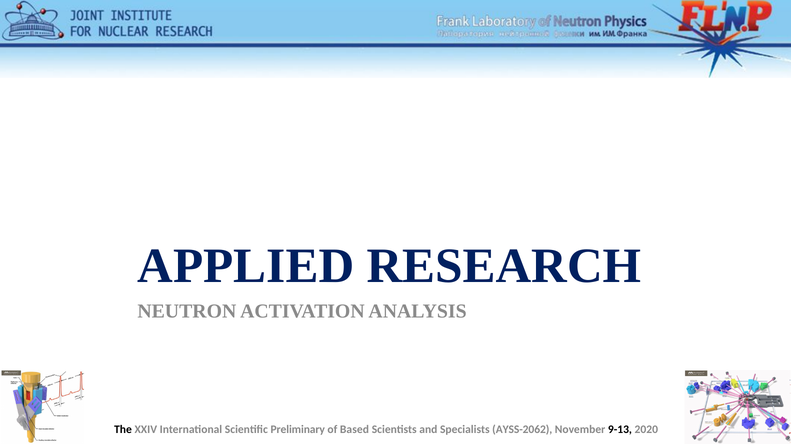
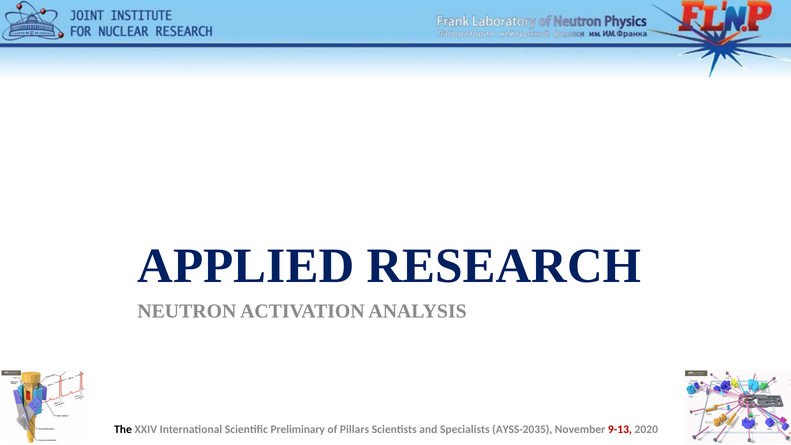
Based: Based -> Pillars
AYSS-2062: AYSS-2062 -> AYSS-2035
9-13 colour: black -> red
